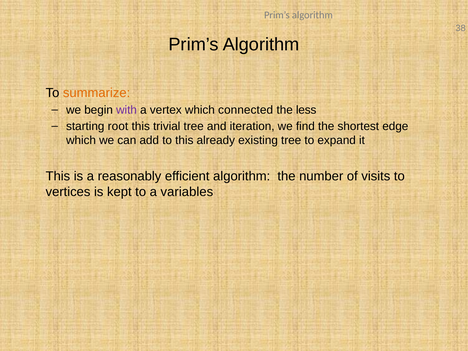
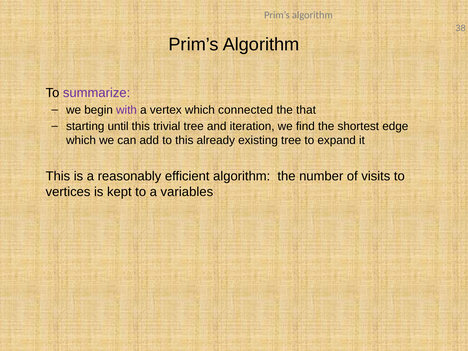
summarize colour: orange -> purple
less: less -> that
root: root -> until
